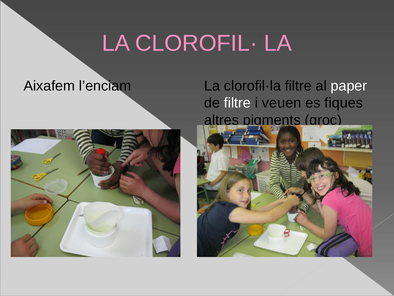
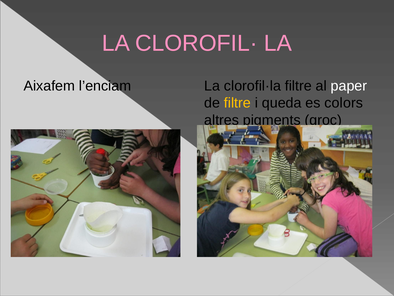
filtre at (237, 103) colour: white -> yellow
veuen: veuen -> queda
fiques: fiques -> colors
